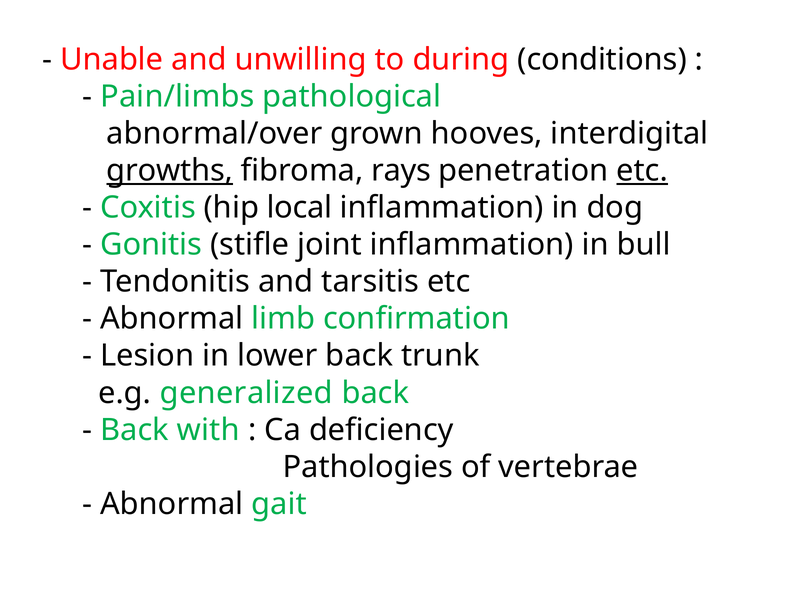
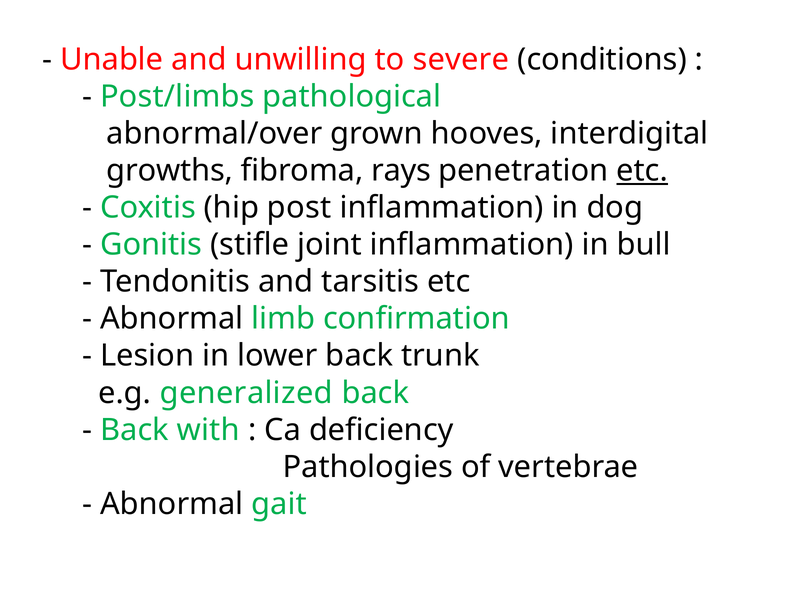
during: during -> severe
Pain/limbs: Pain/limbs -> Post/limbs
growths underline: present -> none
local: local -> post
